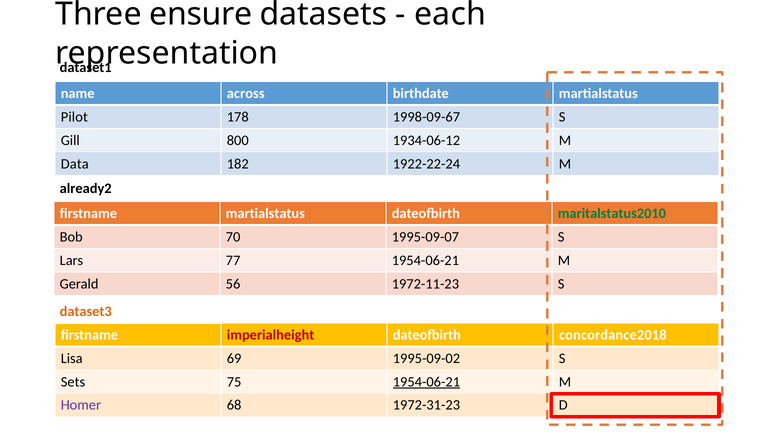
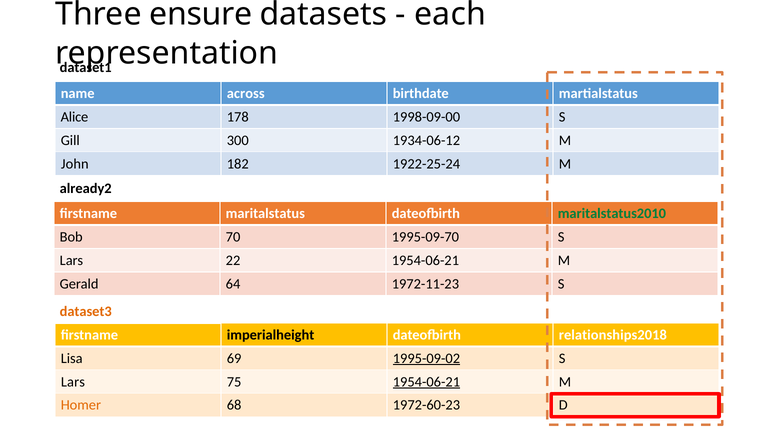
Pilot: Pilot -> Alice
1998-09-67: 1998-09-67 -> 1998-09-00
800: 800 -> 300
Data: Data -> John
1922-22-24: 1922-22-24 -> 1922-25-24
firstname martialstatus: martialstatus -> maritalstatus
1995-09-07: 1995-09-07 -> 1995-09-70
77: 77 -> 22
56: 56 -> 64
imperialheight colour: red -> black
concordance2018: concordance2018 -> relationships2018
1995-09-02 underline: none -> present
Sets at (73, 382): Sets -> Lars
Homer colour: purple -> orange
1972-31-23: 1972-31-23 -> 1972-60-23
